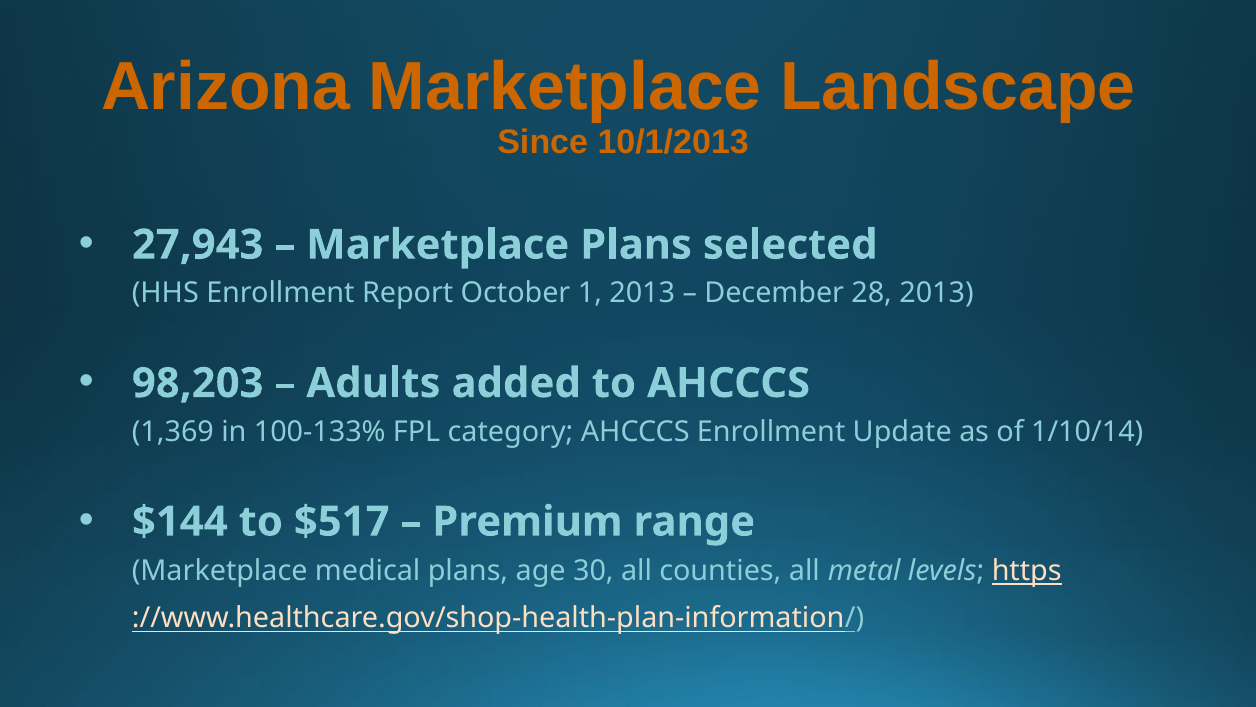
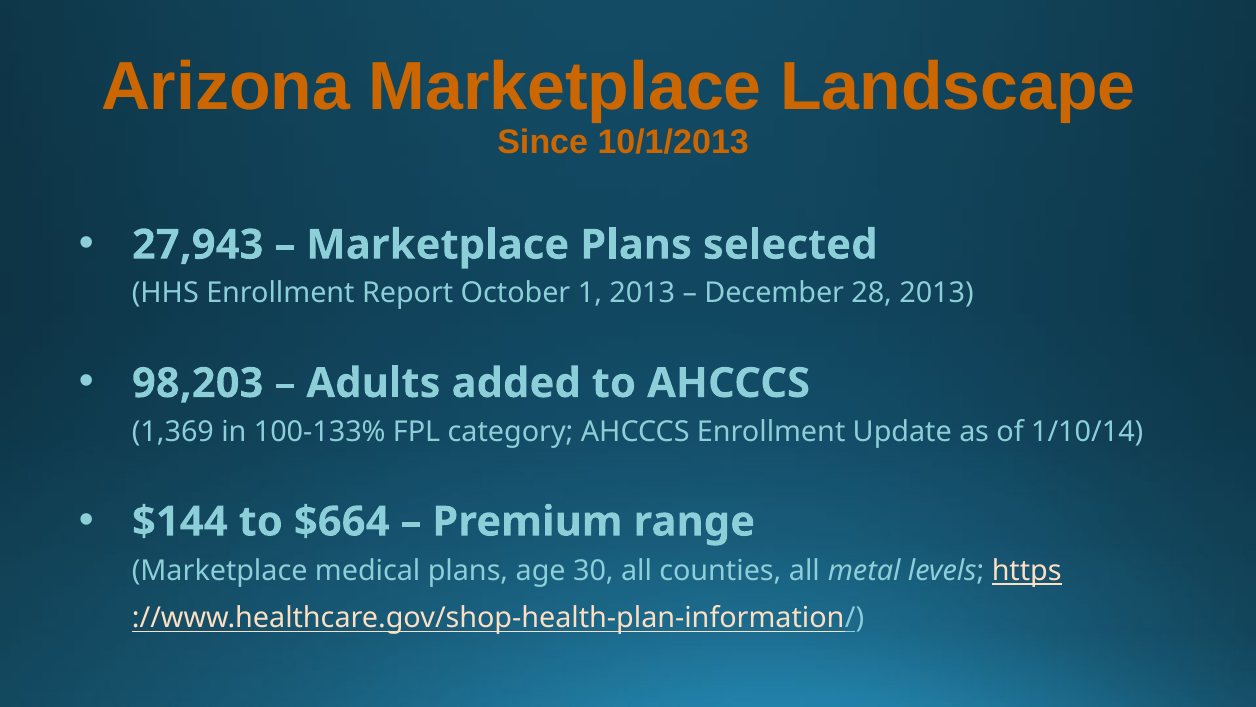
$517: $517 -> $664
